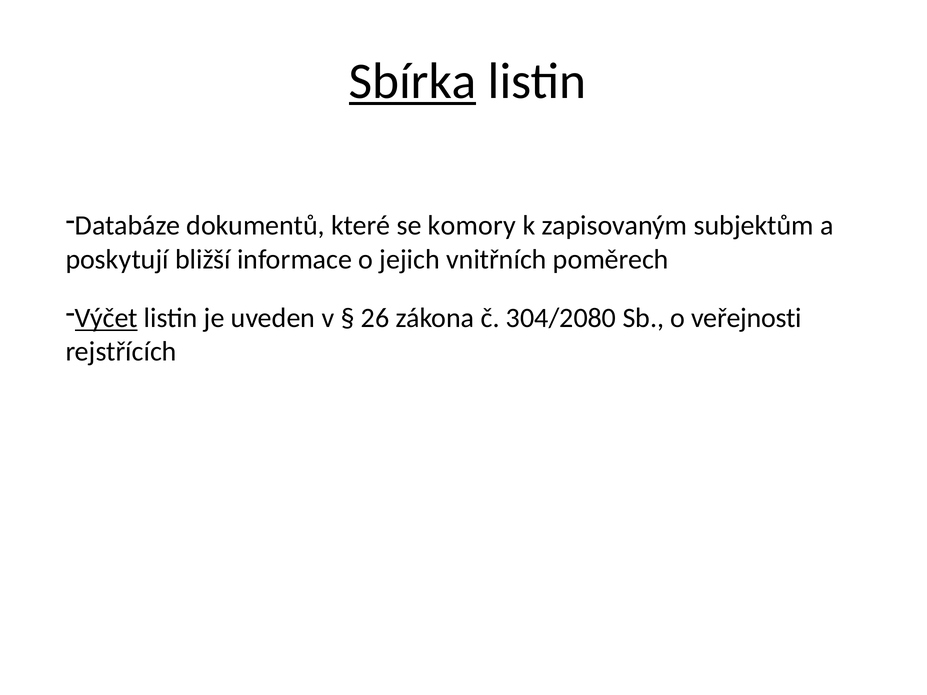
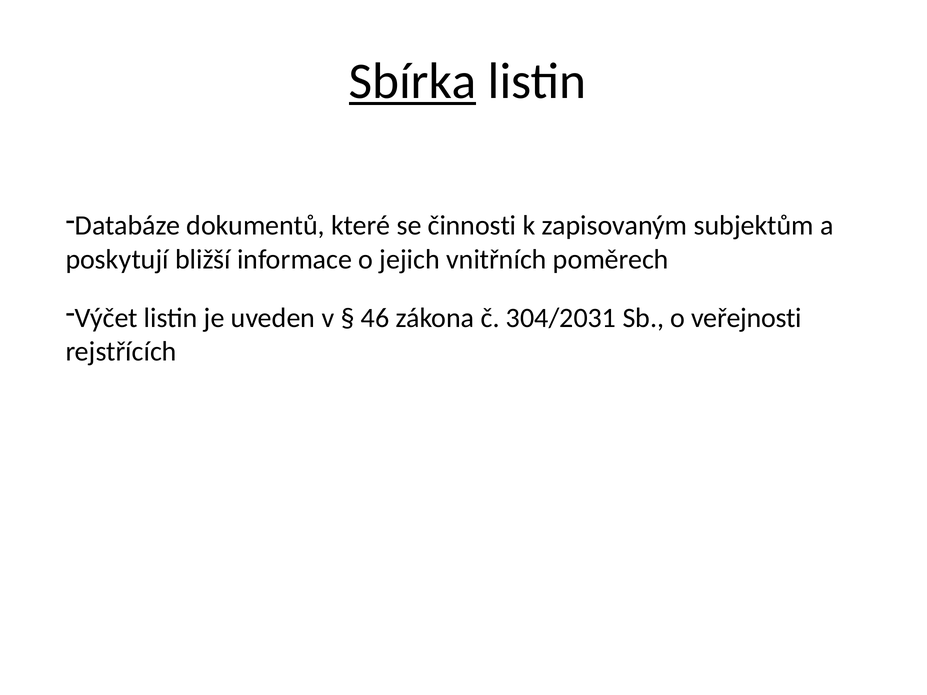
komory: komory -> činnosti
Výčet underline: present -> none
26: 26 -> 46
304/2080: 304/2080 -> 304/2031
